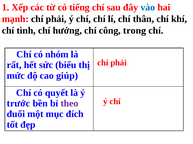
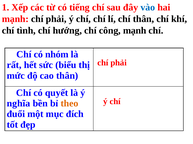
công trong: trong -> mạnh
cao giúp: giúp -> thân
trước: trước -> nghĩa
theo colour: purple -> orange
